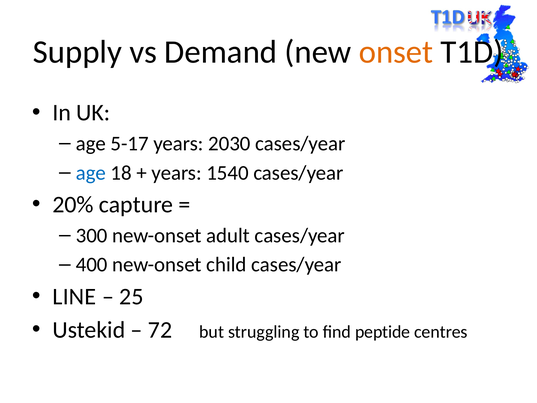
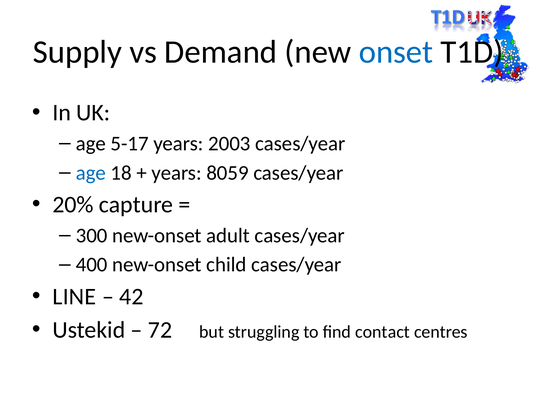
onset colour: orange -> blue
2030: 2030 -> 2003
1540: 1540 -> 8059
25: 25 -> 42
peptide: peptide -> contact
